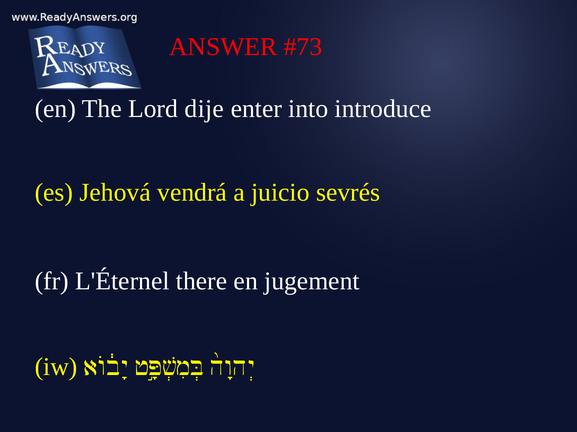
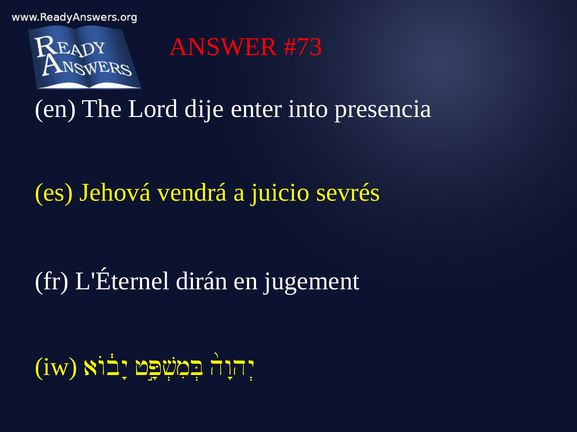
introduce: introduce -> presencia
there: there -> dirán
